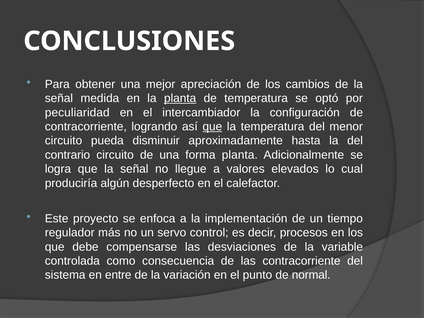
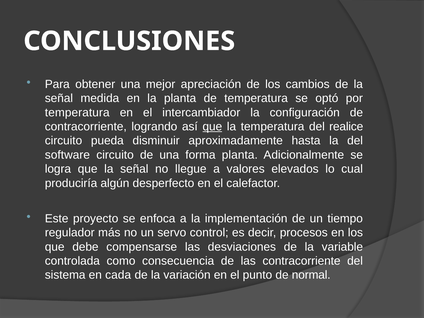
planta at (180, 98) underline: present -> none
peculiaridad at (77, 112): peculiaridad -> temperatura
menor: menor -> realice
contrario: contrario -> software
entre: entre -> cada
